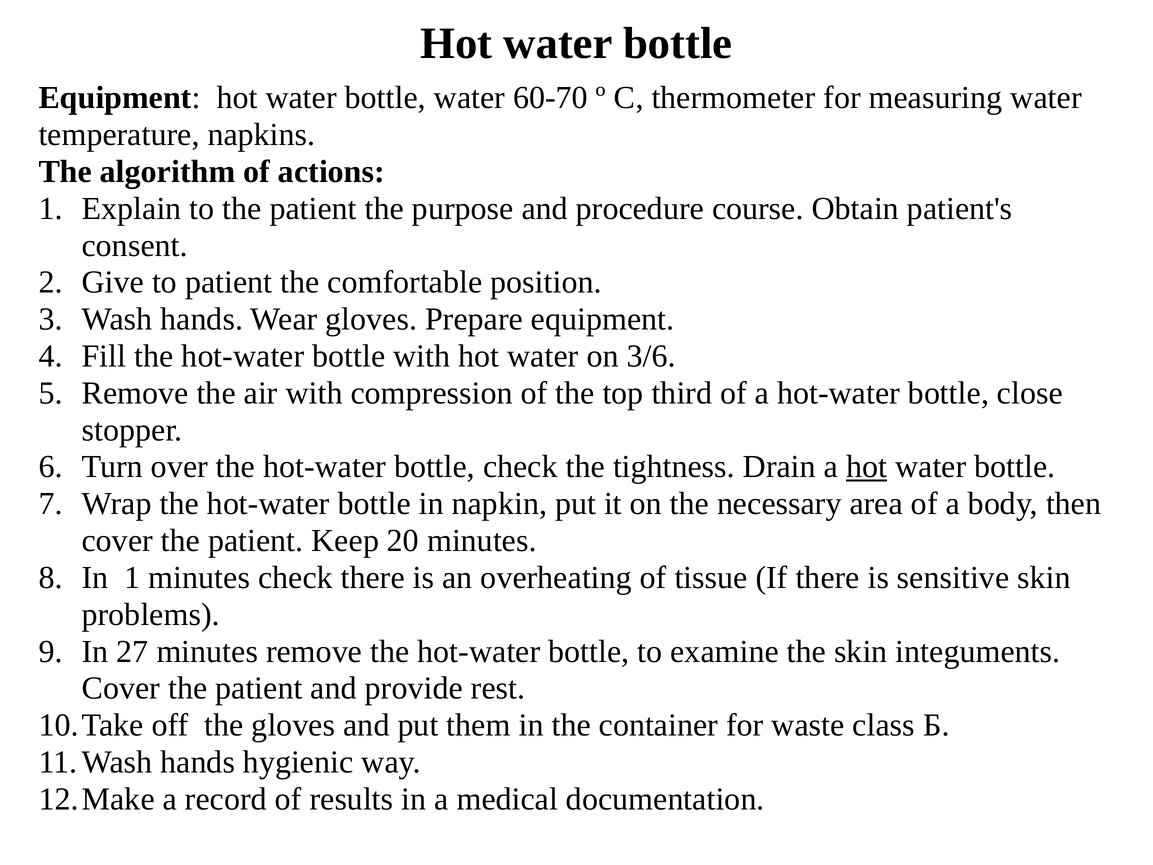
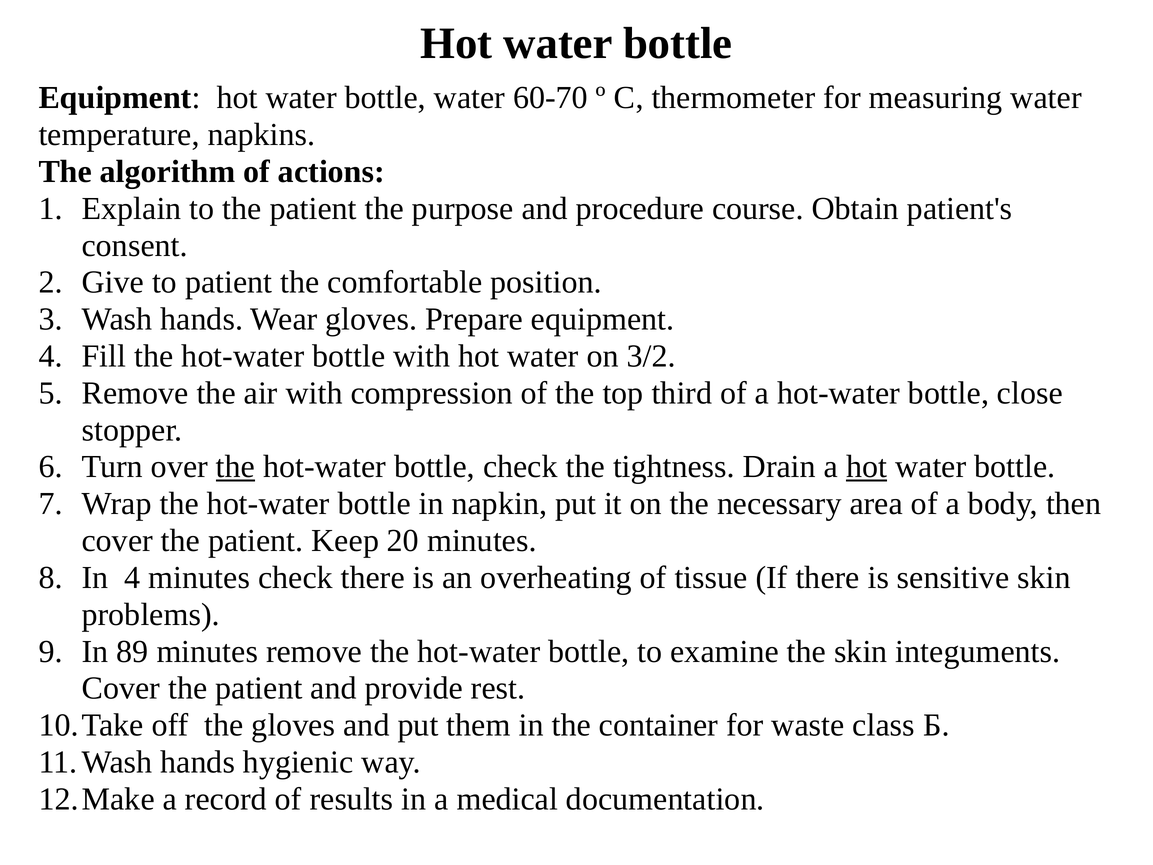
3/6: 3/6 -> 3/2
the at (235, 467) underline: none -> present
In 1: 1 -> 4
27: 27 -> 89
